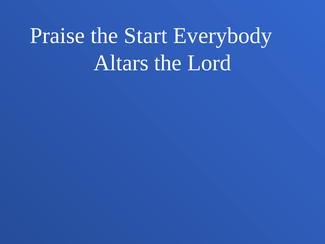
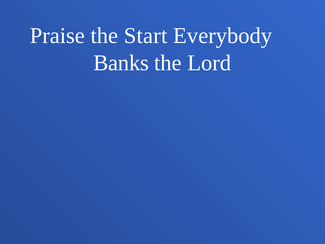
Altars: Altars -> Banks
